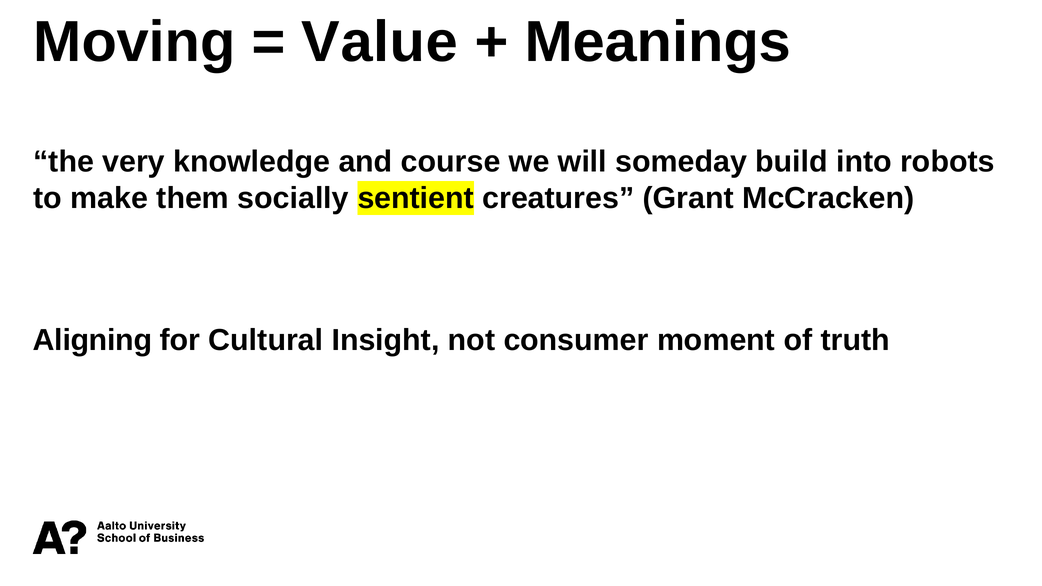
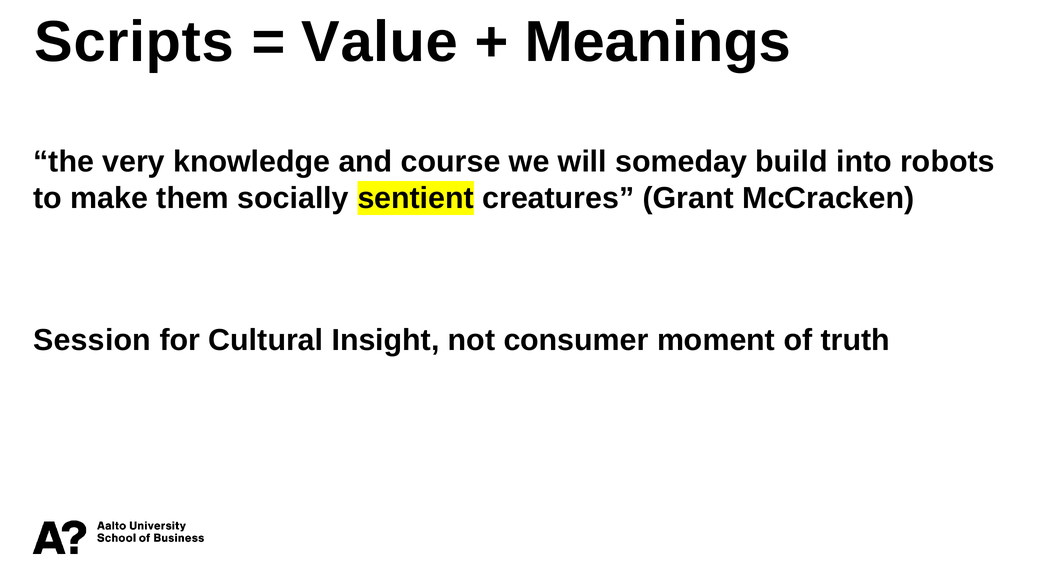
Moving: Moving -> Scripts
Aligning: Aligning -> Session
